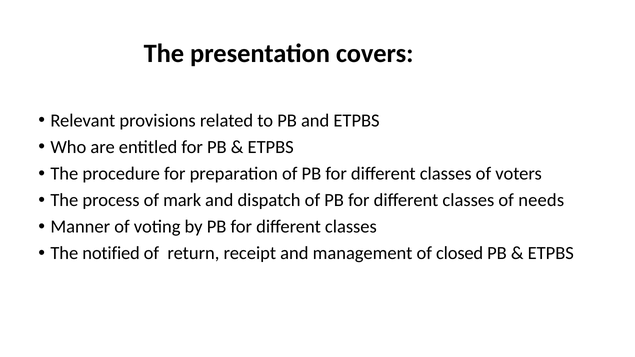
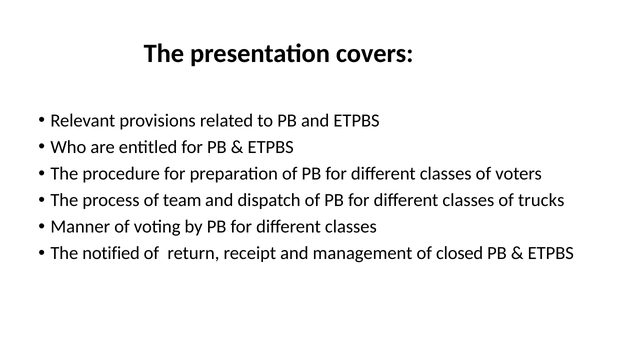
mark: mark -> team
needs: needs -> trucks
